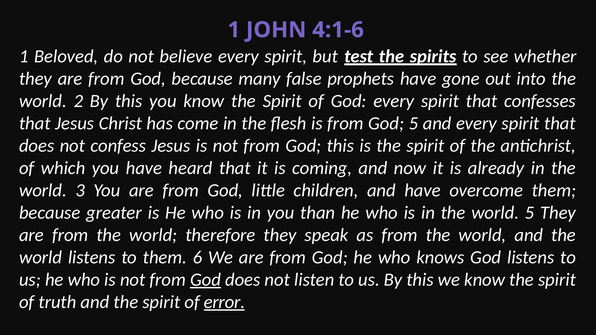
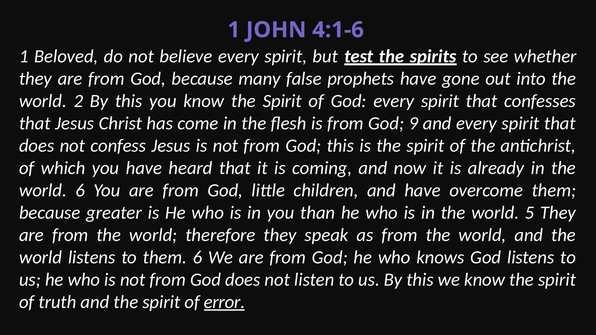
God 5: 5 -> 9
world 3: 3 -> 6
God at (206, 280) underline: present -> none
